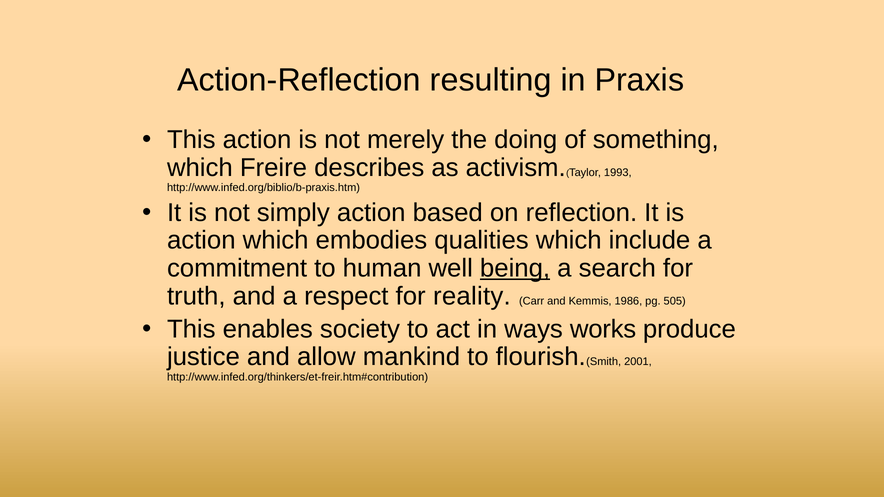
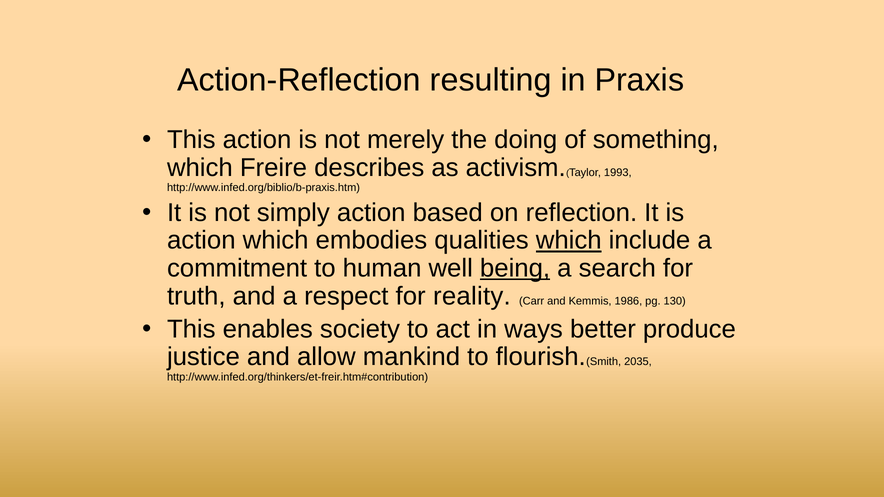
which at (569, 241) underline: none -> present
505: 505 -> 130
works: works -> better
2001: 2001 -> 2035
